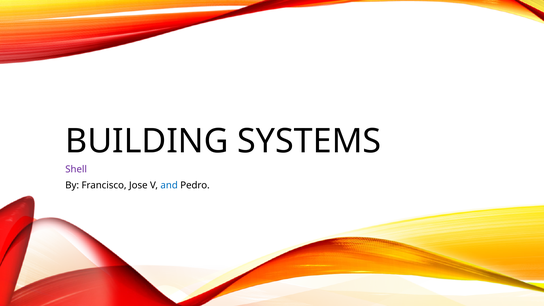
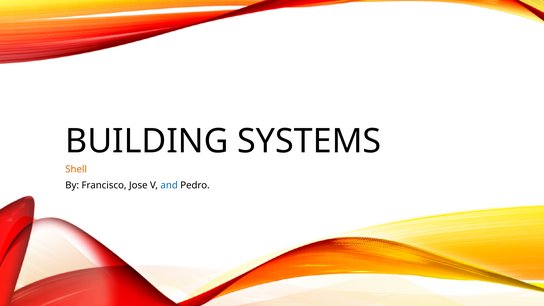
Shell colour: purple -> orange
